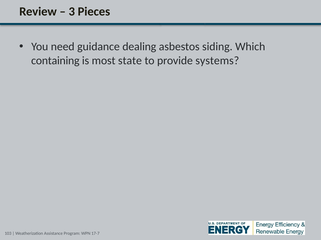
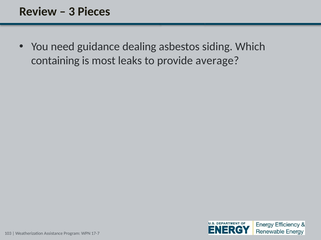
state: state -> leaks
systems: systems -> average
